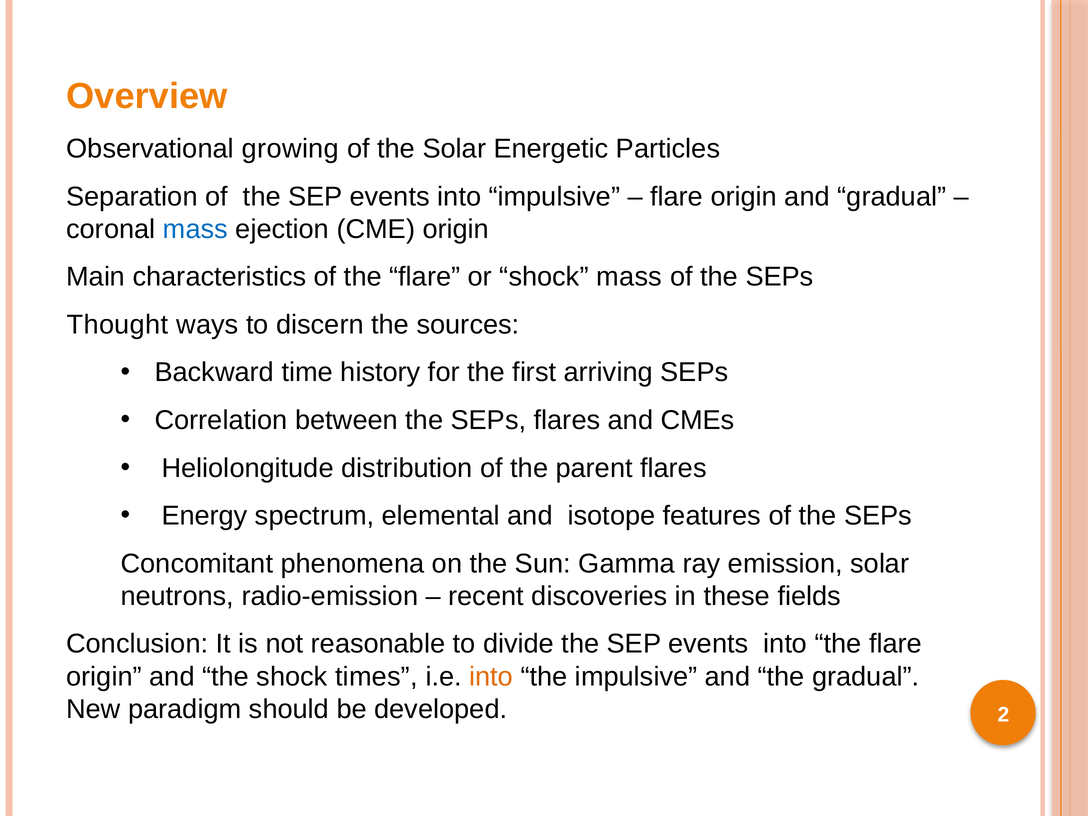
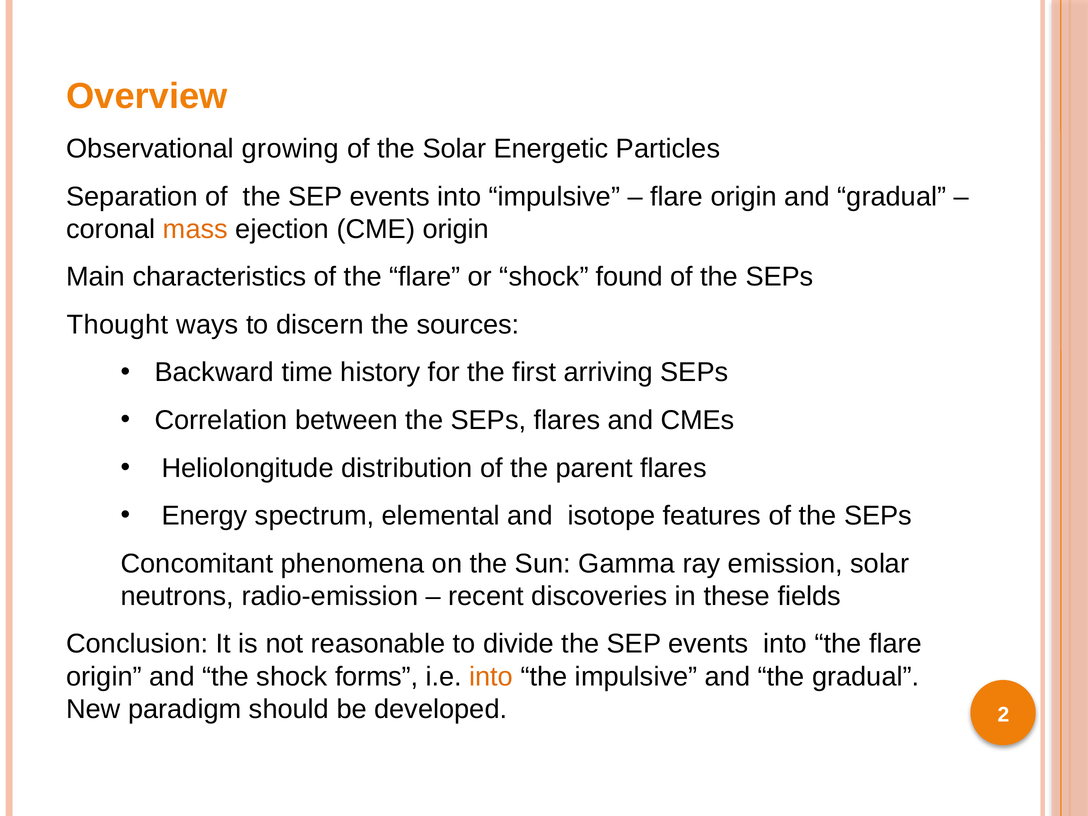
mass at (195, 229) colour: blue -> orange
shock mass: mass -> found
times: times -> forms
